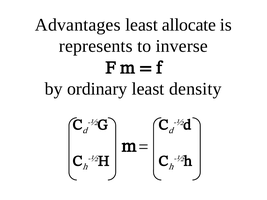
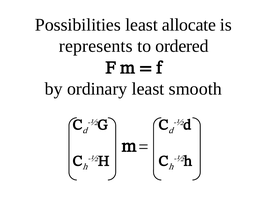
Advantages: Advantages -> Possibilities
inverse: inverse -> ordered
density: density -> smooth
